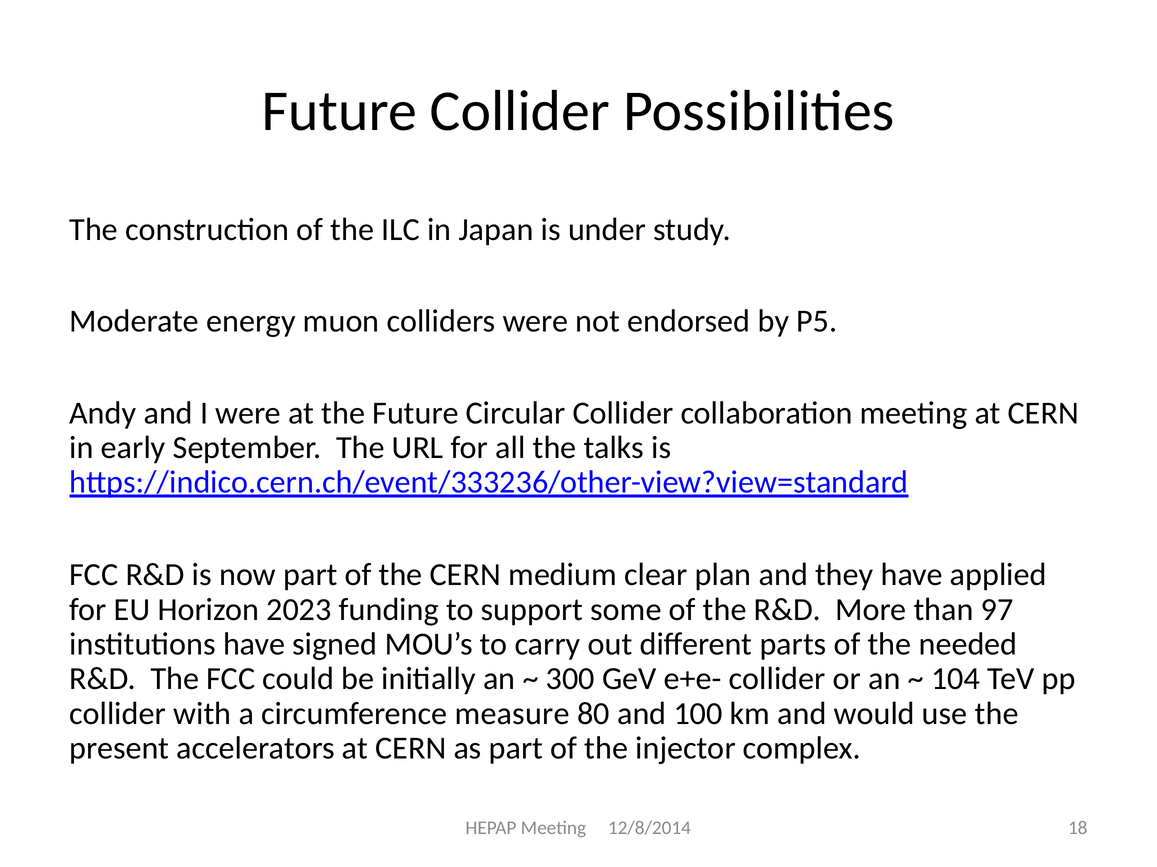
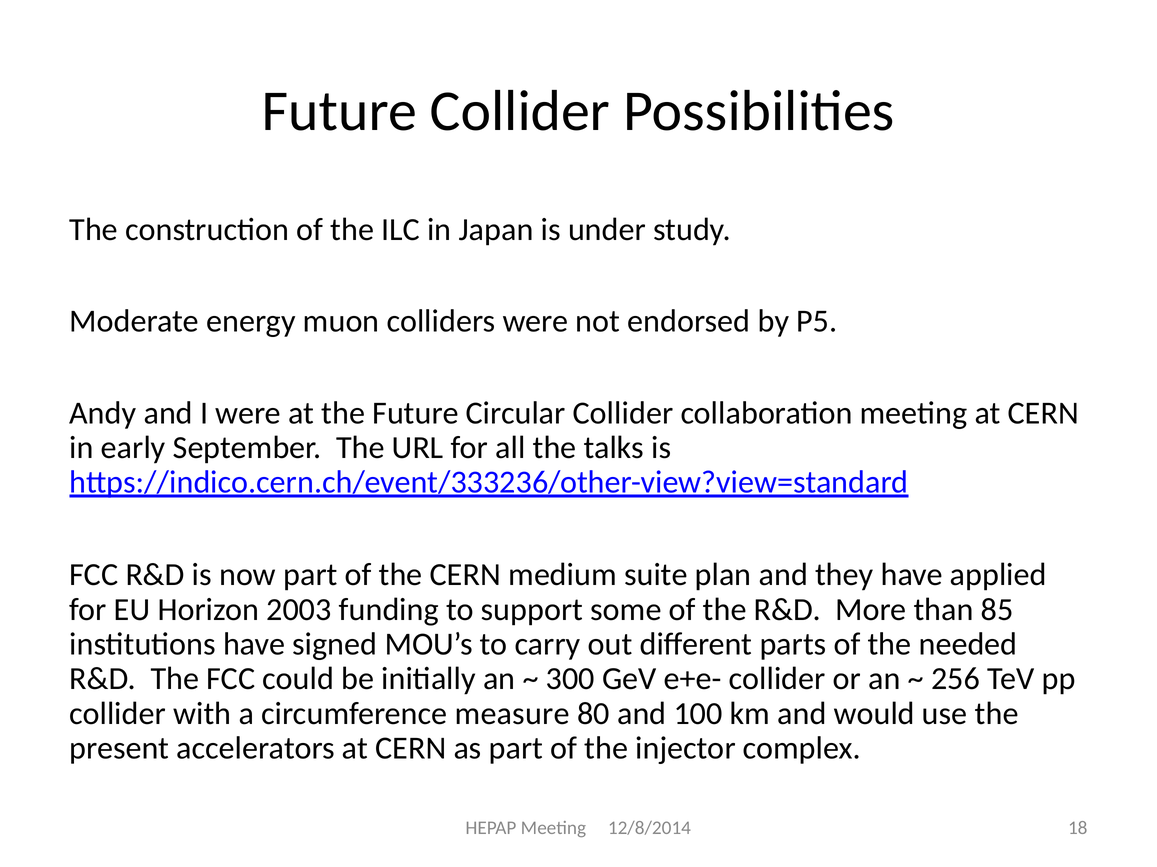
clear: clear -> suite
2023: 2023 -> 2003
97: 97 -> 85
104: 104 -> 256
